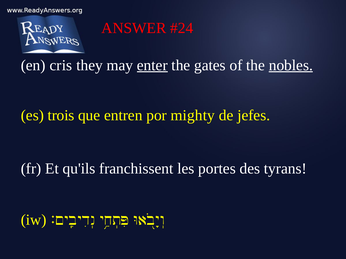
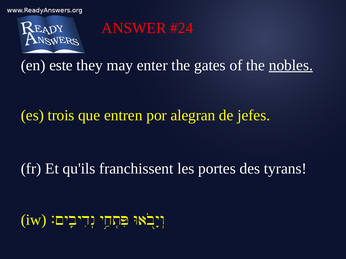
cris: cris -> este
enter underline: present -> none
mighty: mighty -> alegran
